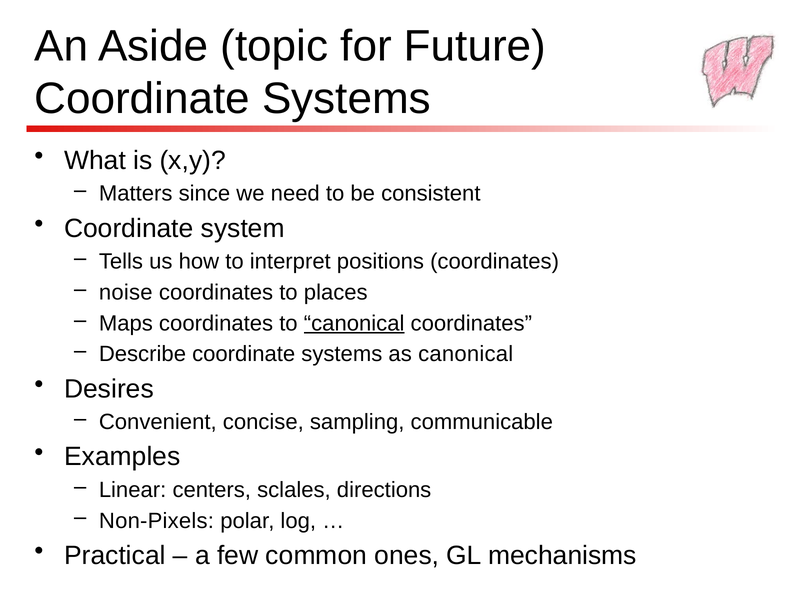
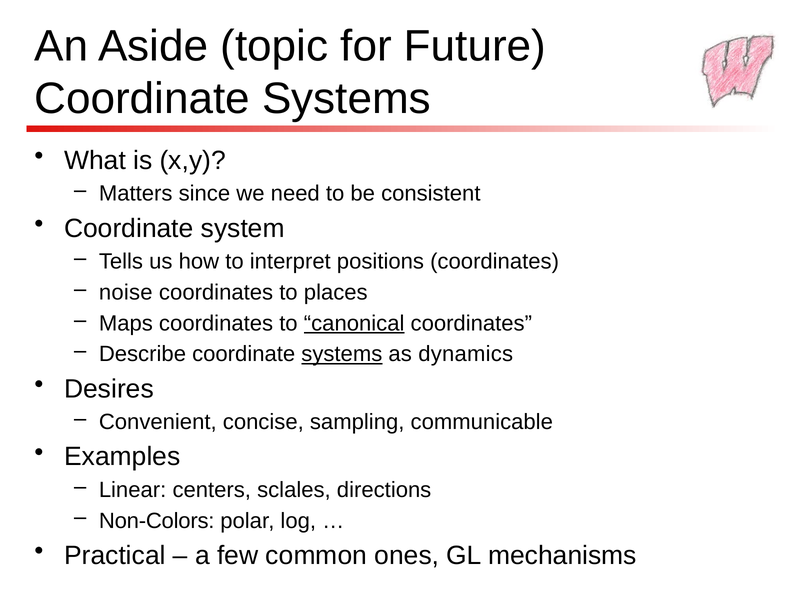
systems at (342, 354) underline: none -> present
as canonical: canonical -> dynamics
Non-Pixels: Non-Pixels -> Non-Colors
